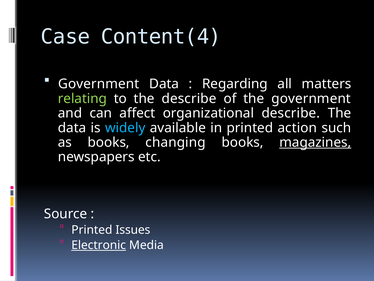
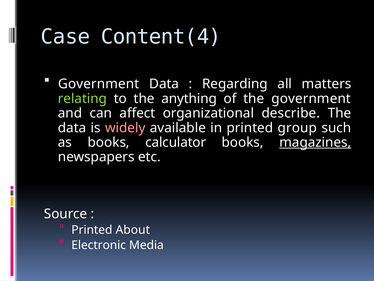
the describe: describe -> anything
widely colour: light blue -> pink
action: action -> group
changing: changing -> calculator
Issues: Issues -> About
Electronic underline: present -> none
